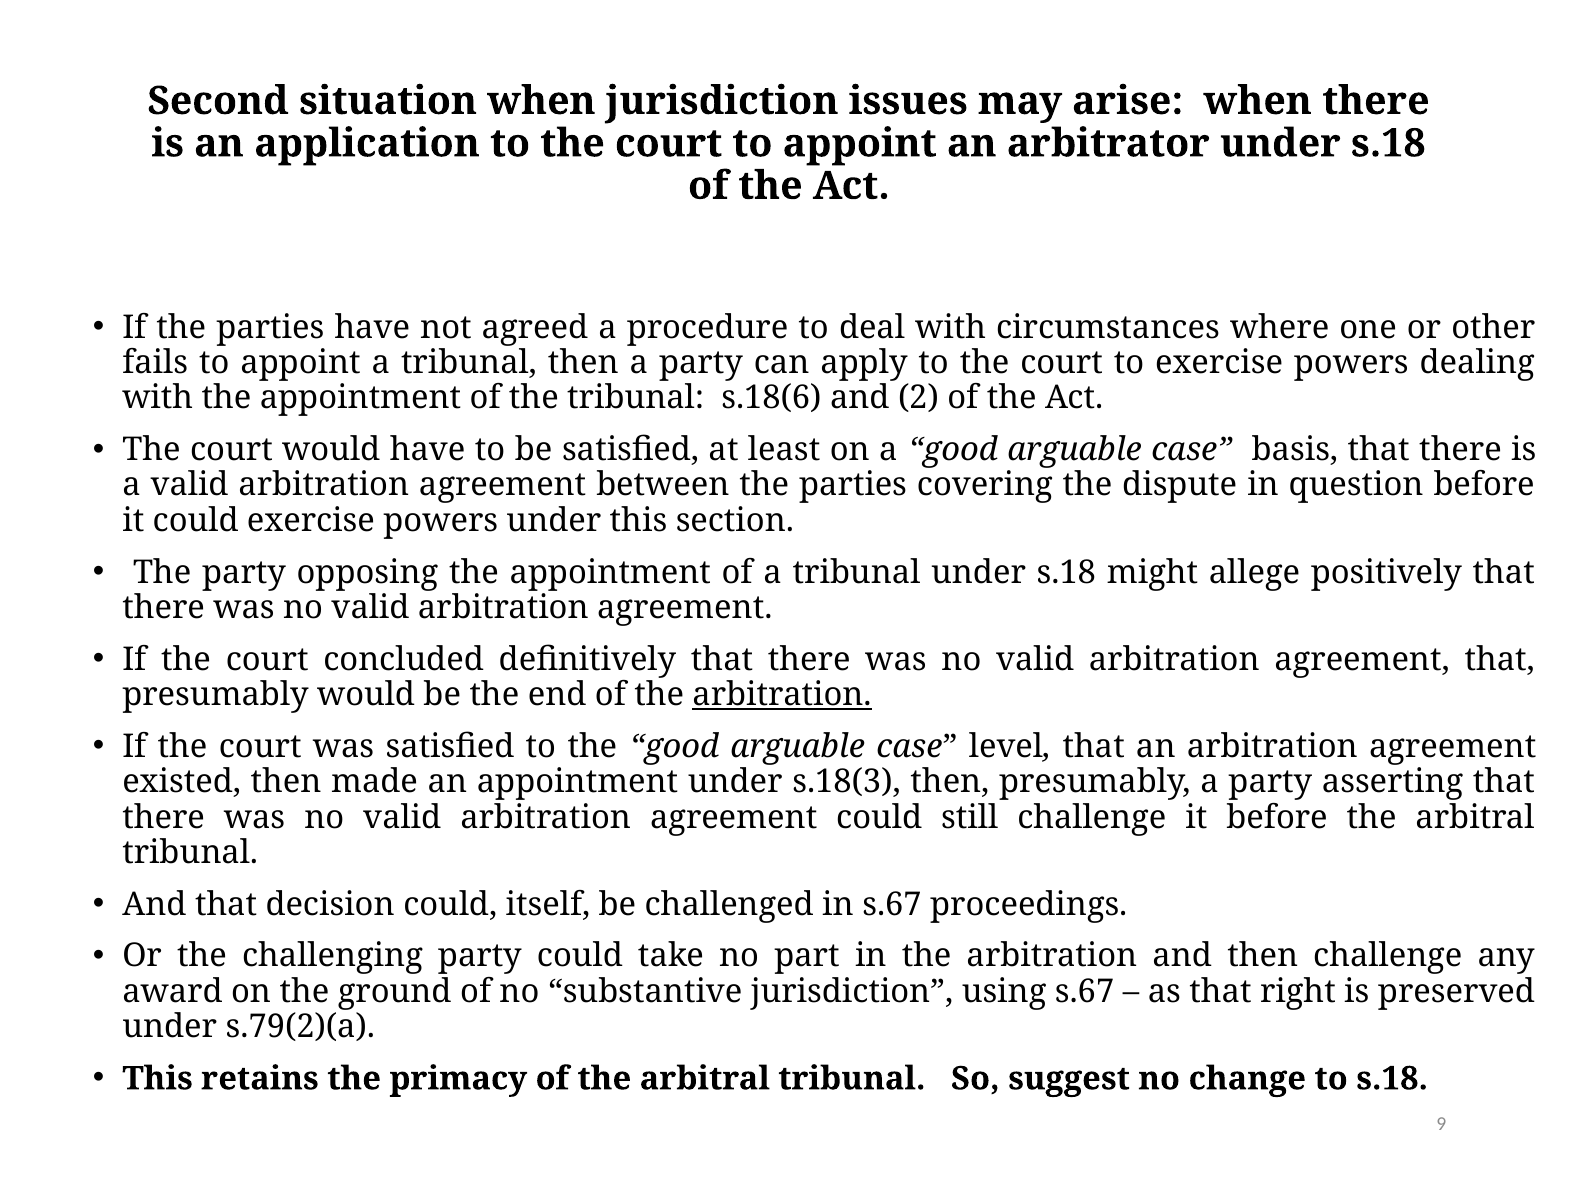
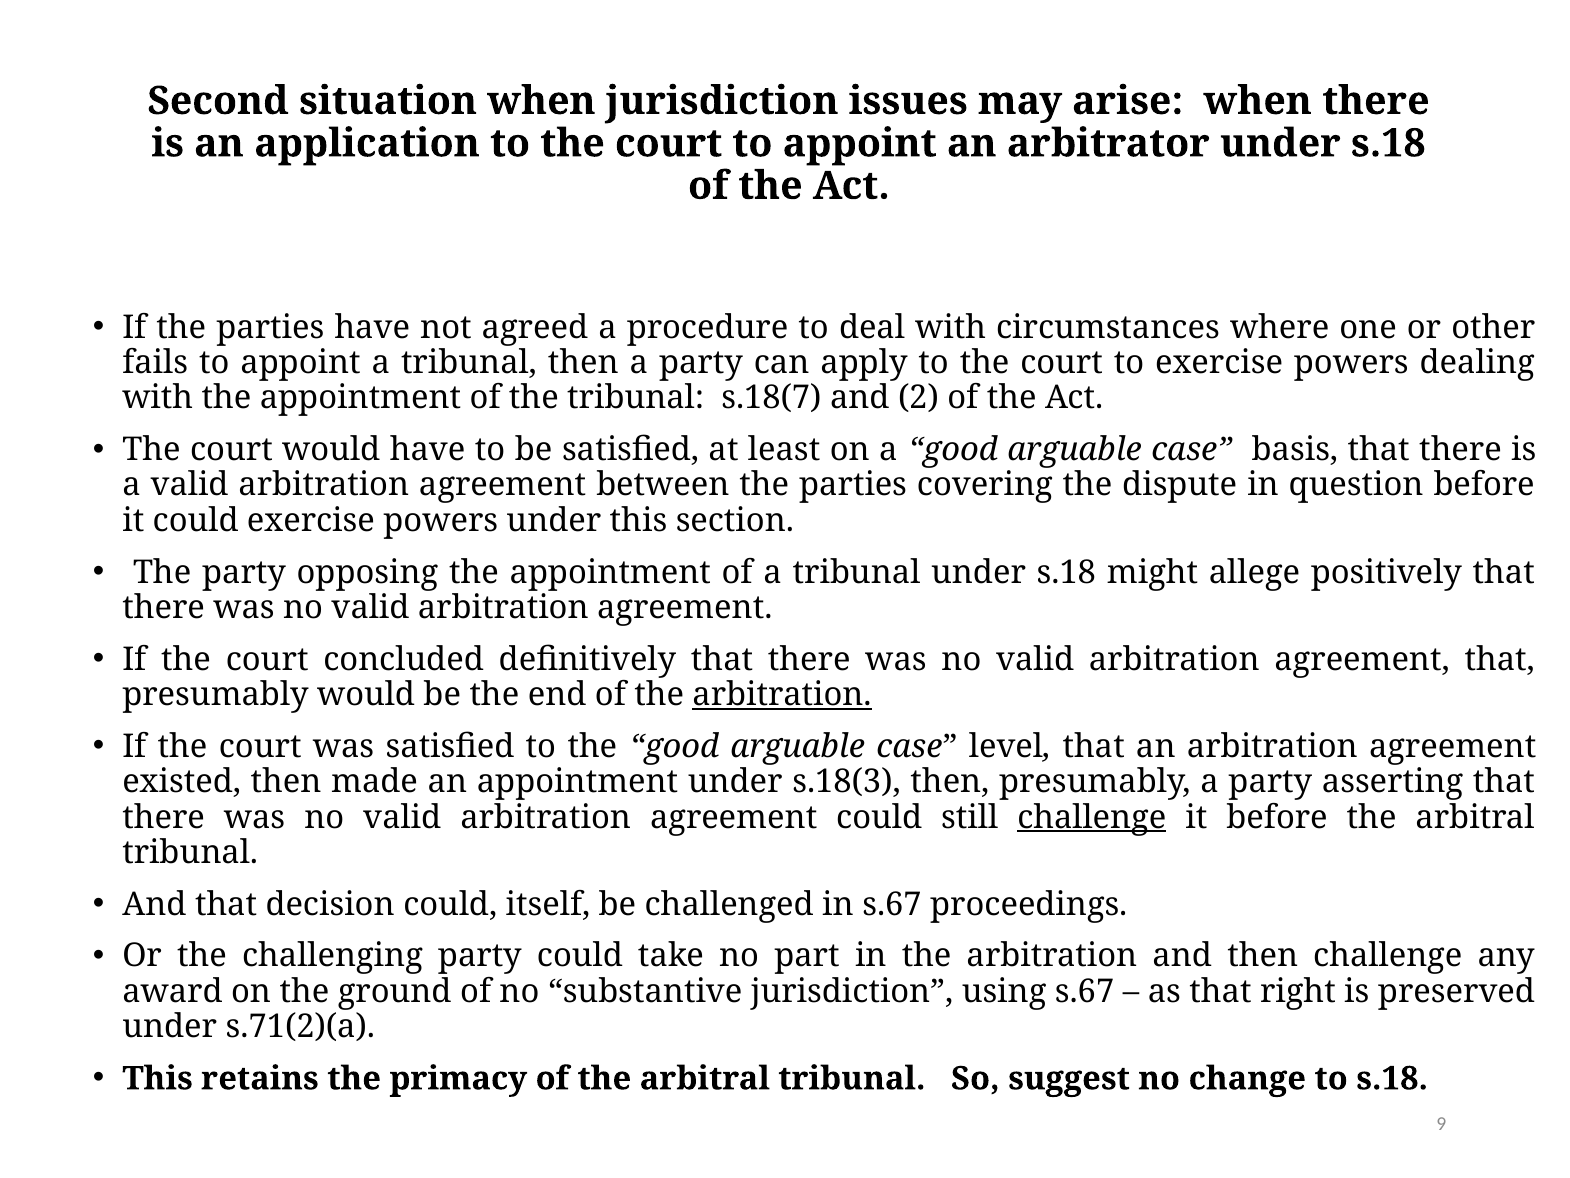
s.18(6: s.18(6 -> s.18(7
challenge at (1092, 817) underline: none -> present
s.79(2)(a: s.79(2)(a -> s.71(2)(a
